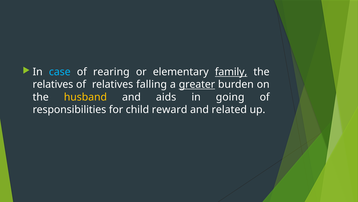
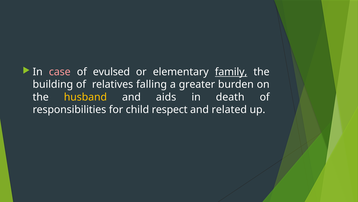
case colour: light blue -> pink
rearing: rearing -> evulsed
relatives at (53, 84): relatives -> building
greater underline: present -> none
going: going -> death
reward: reward -> respect
